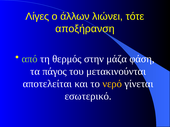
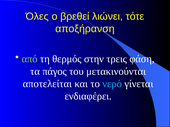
Λίγες: Λίγες -> Όλες
άλλων: άλλων -> βρεθεί
μάζα: μάζα -> τρεις
νερό colour: yellow -> light blue
εσωτερικό: εσωτερικό -> ενδιαφέρει
